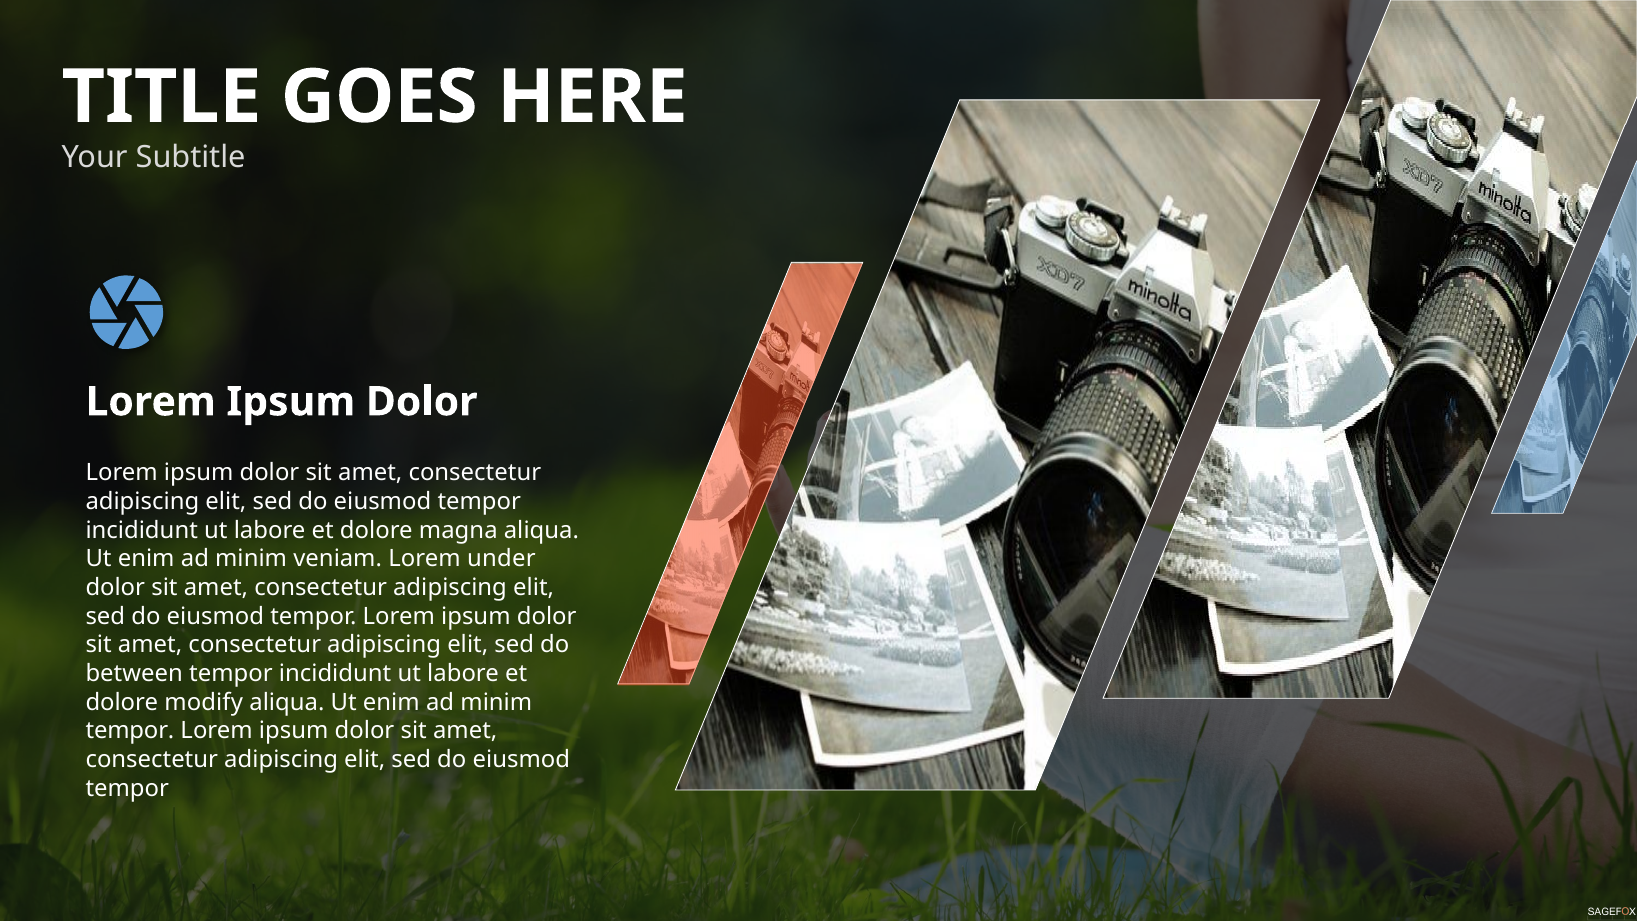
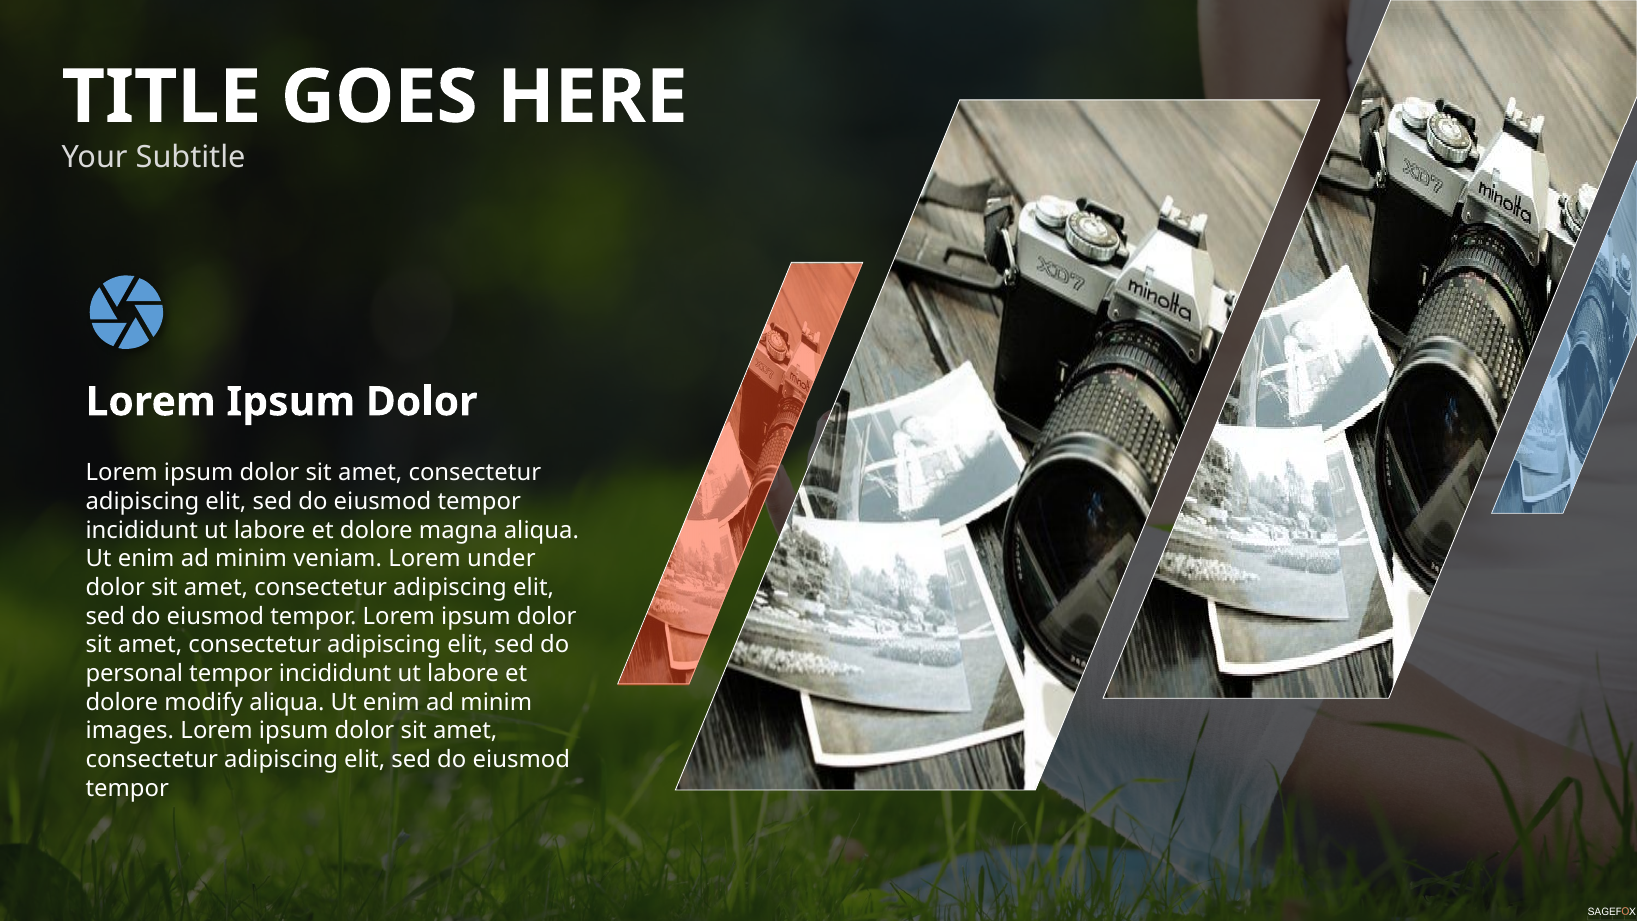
between: between -> personal
tempor at (130, 731): tempor -> images
